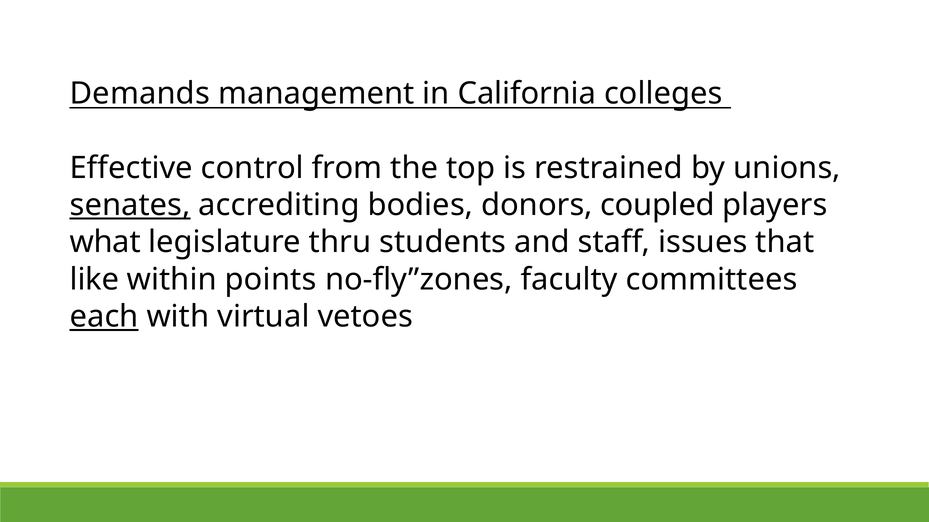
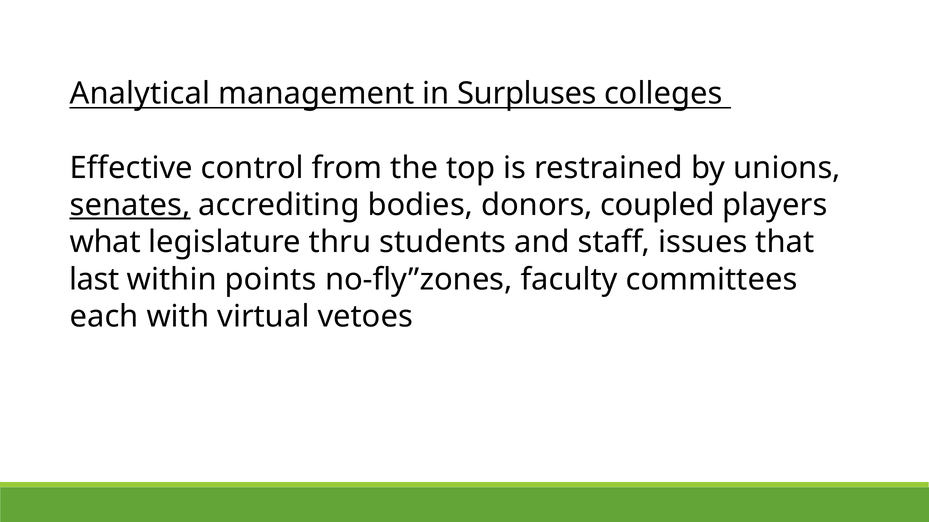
Demands: Demands -> Analytical
California: California -> Surpluses
like: like -> last
each underline: present -> none
